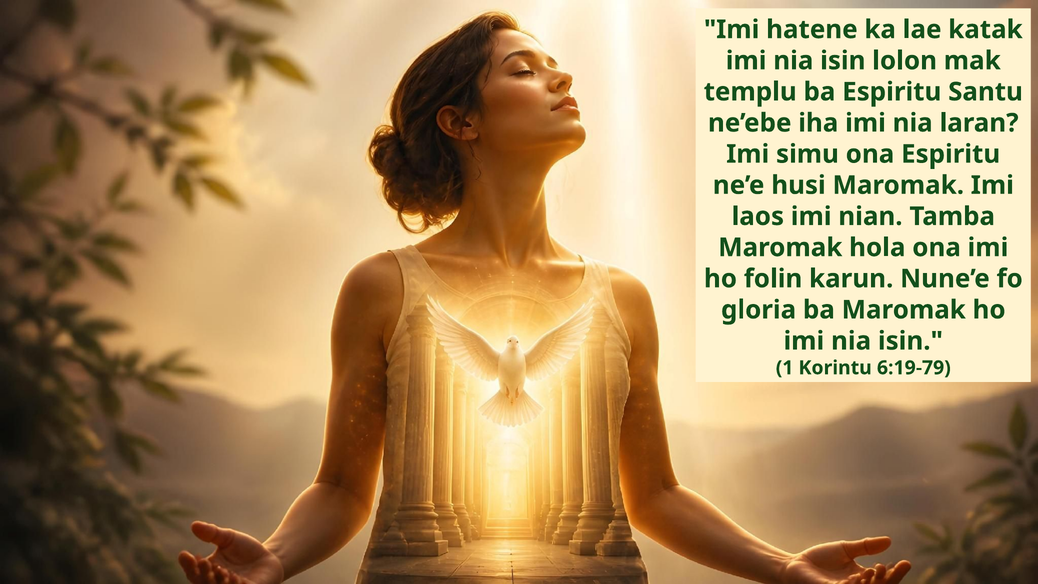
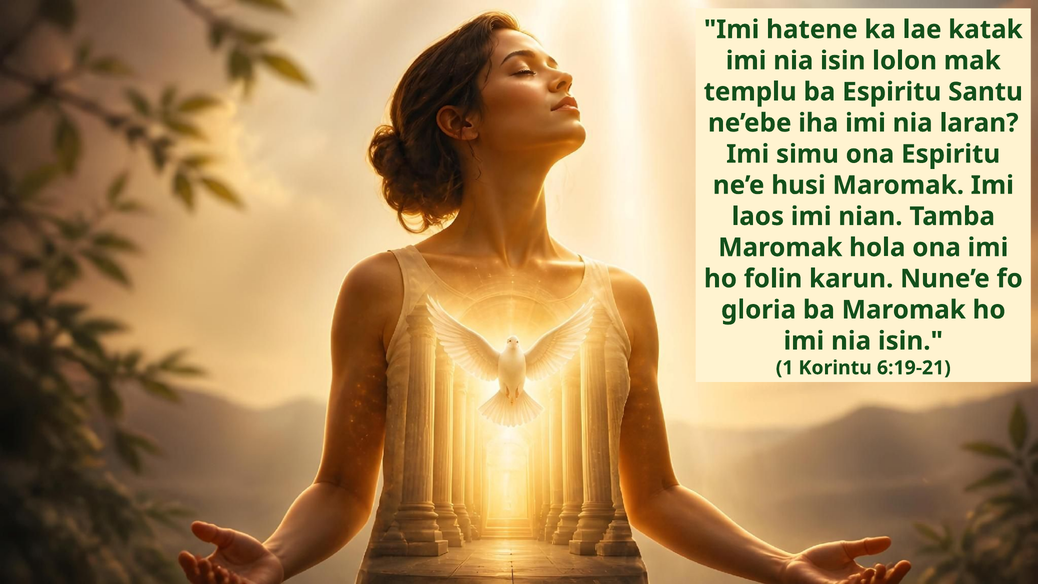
6:19-79: 6:19-79 -> 6:19-21
